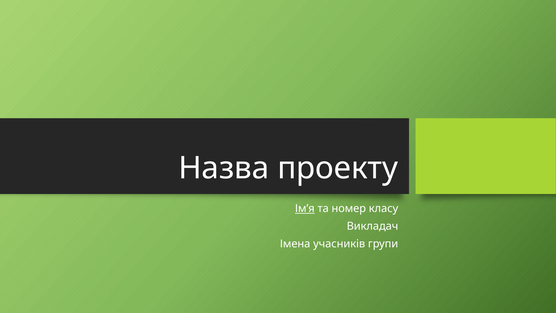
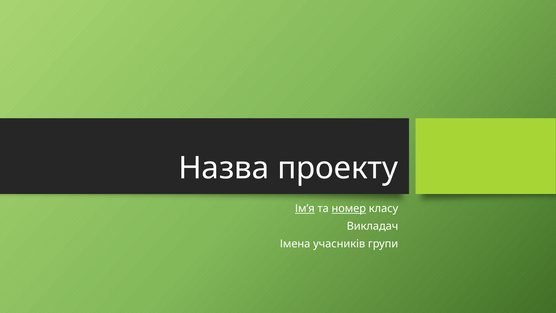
номер underline: none -> present
